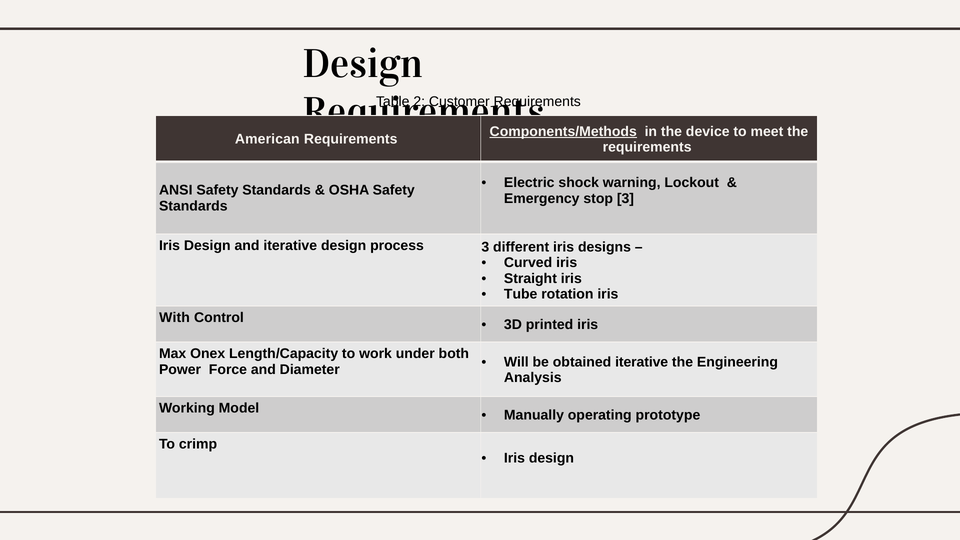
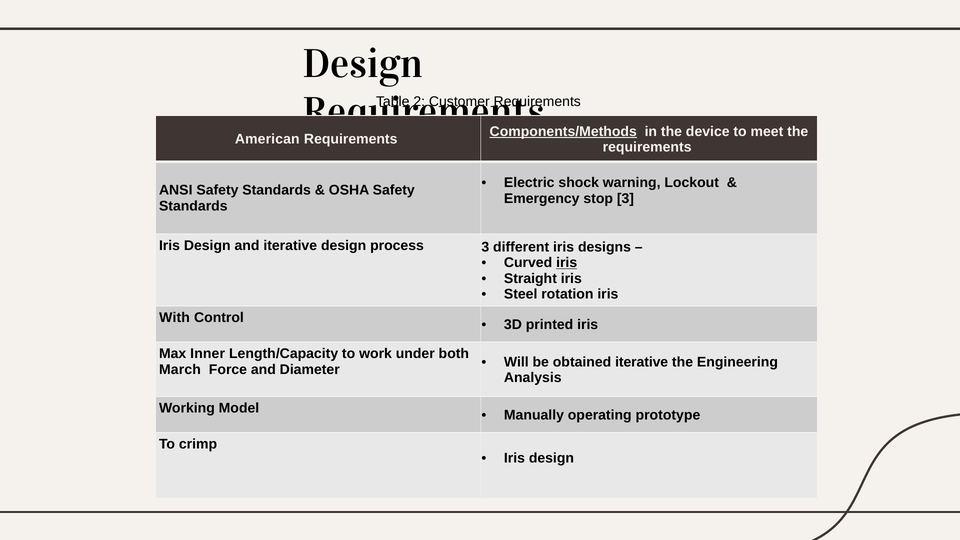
iris at (567, 263) underline: none -> present
Tube: Tube -> Steel
Onex: Onex -> Inner
Power: Power -> March
